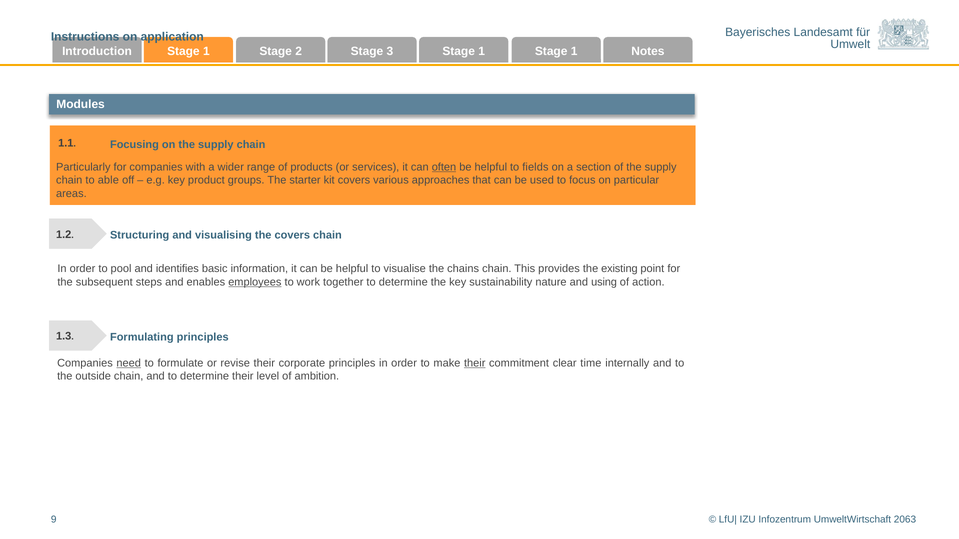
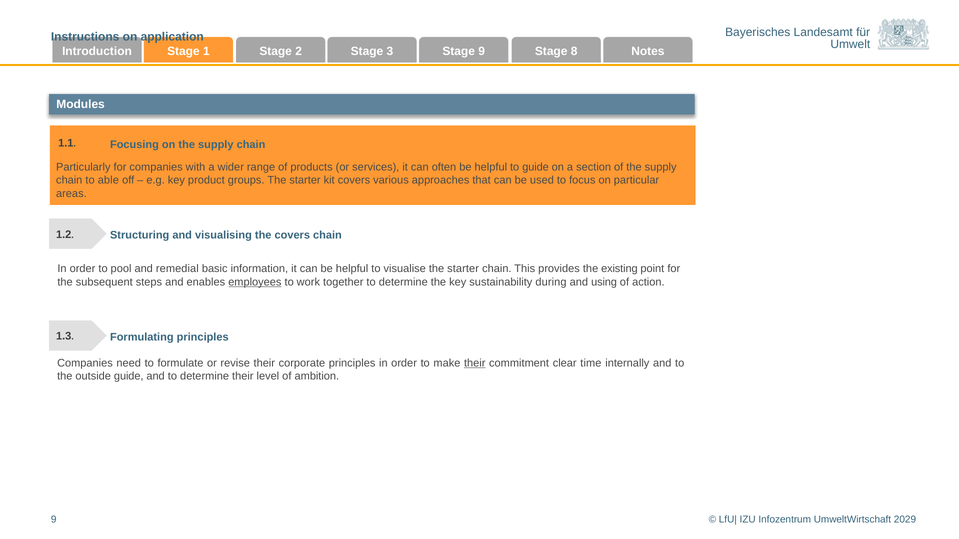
3 Stage 1: 1 -> 9
1 at (574, 51): 1 -> 8
often underline: present -> none
to fields: fields -> guide
identifies: identifies -> remedial
visualise the chains: chains -> starter
nature: nature -> during
need underline: present -> none
outside chain: chain -> guide
2063: 2063 -> 2029
